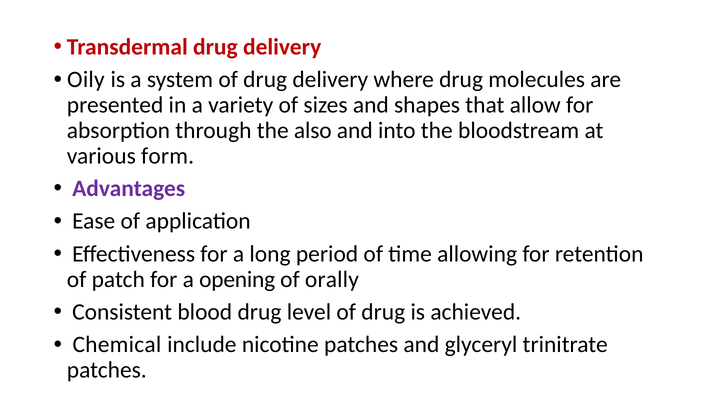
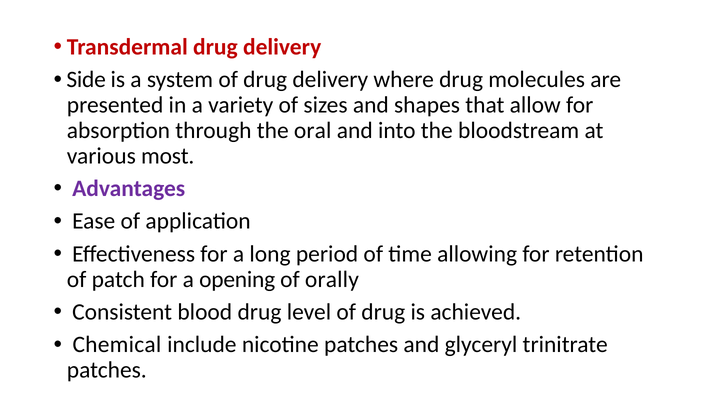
Oily: Oily -> Side
also: also -> oral
form: form -> most
